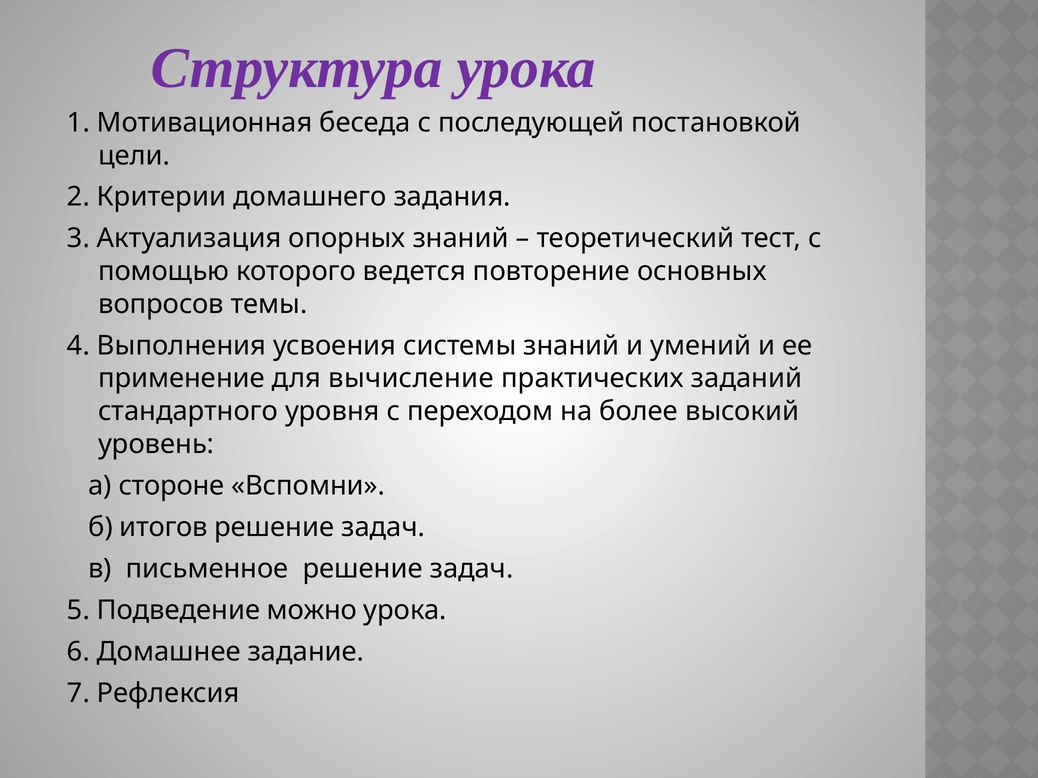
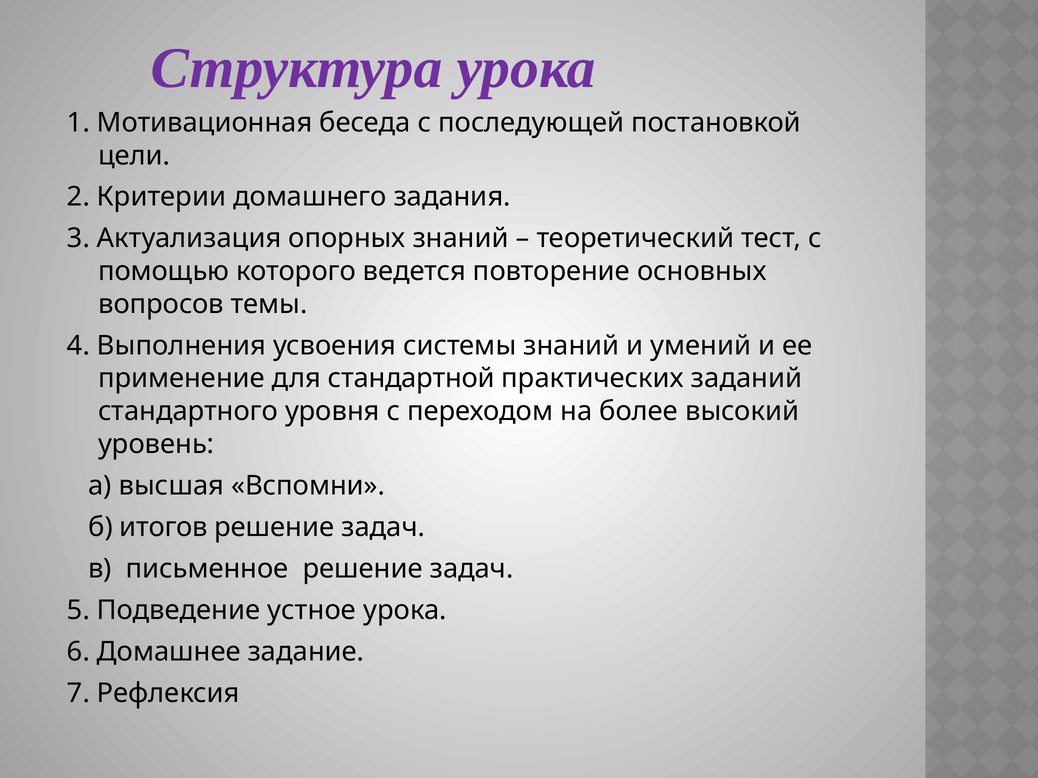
вычисление: вычисление -> стандартной
стороне: стороне -> высшая
можно: можно -> устное
